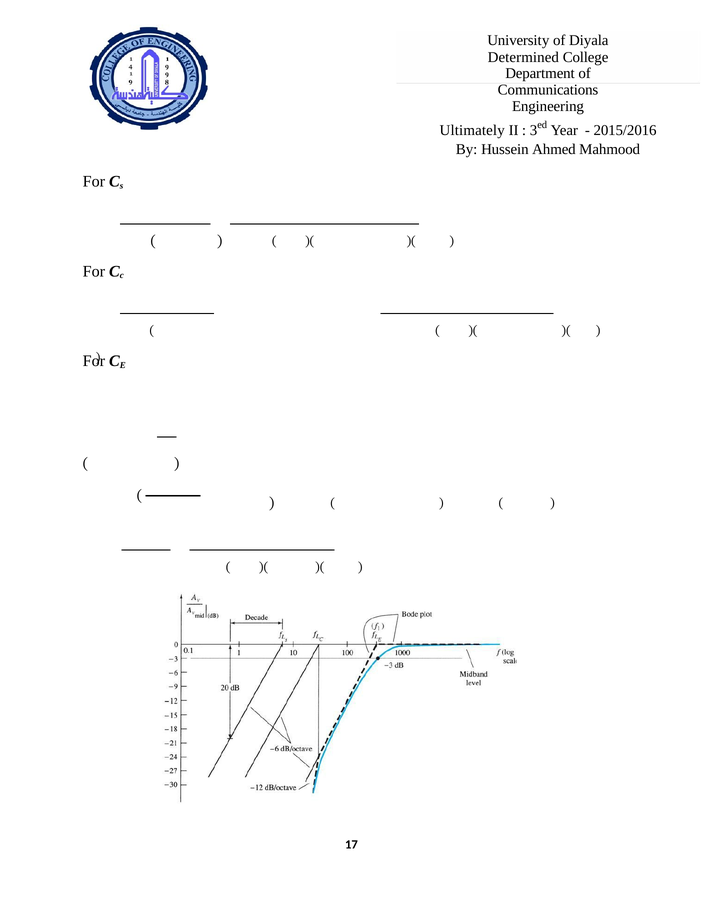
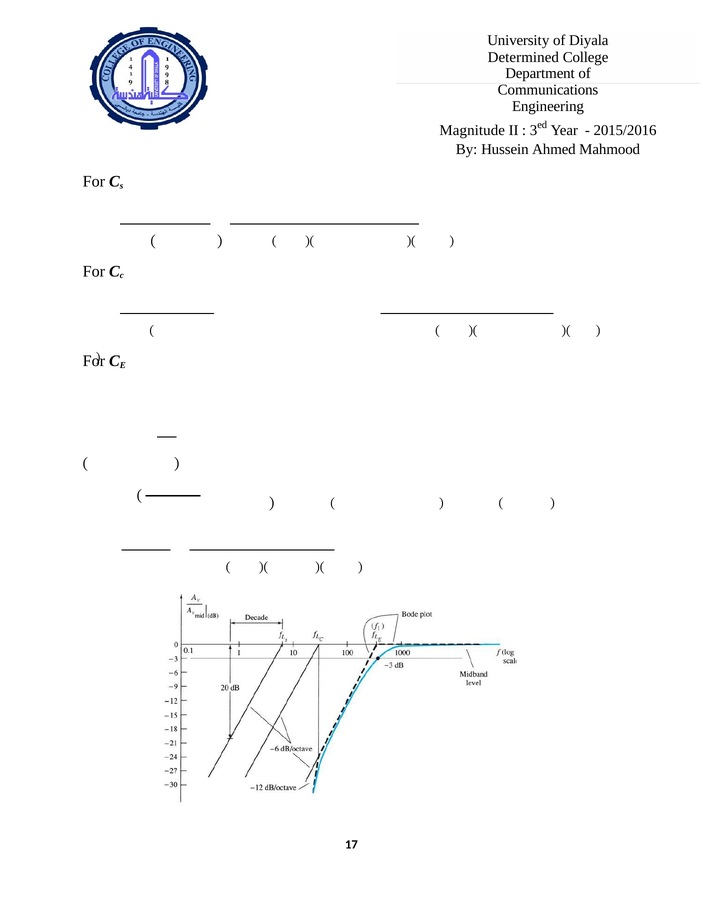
Ultimately: Ultimately -> Magnitude
